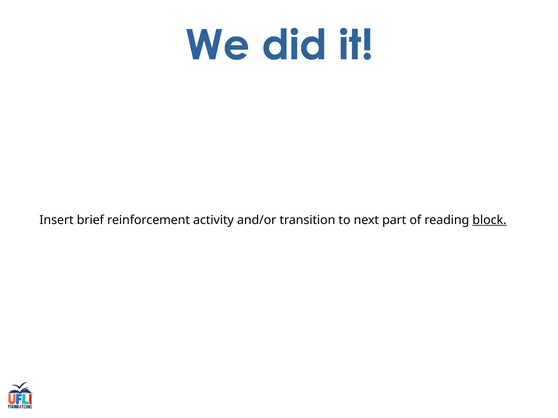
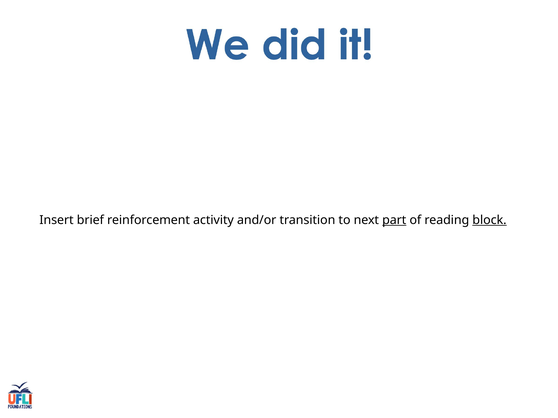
part underline: none -> present
